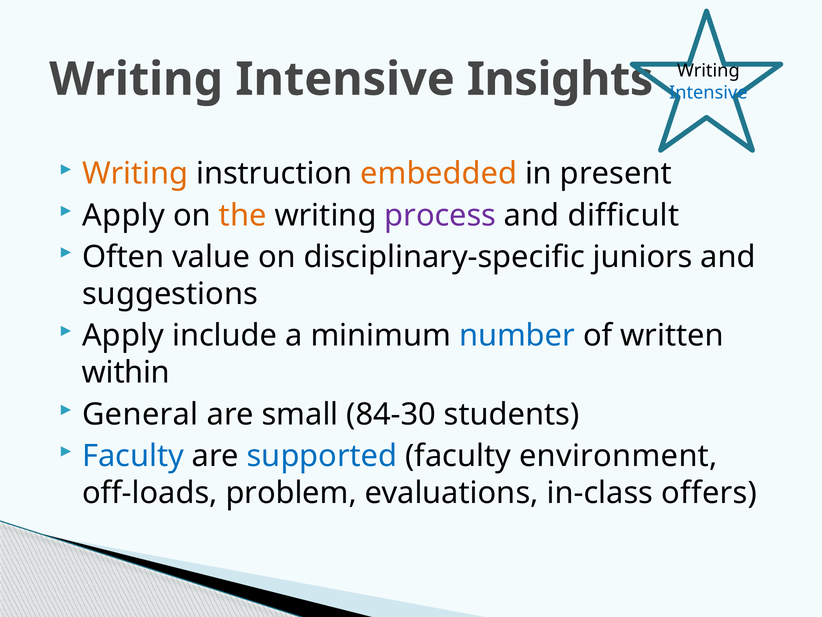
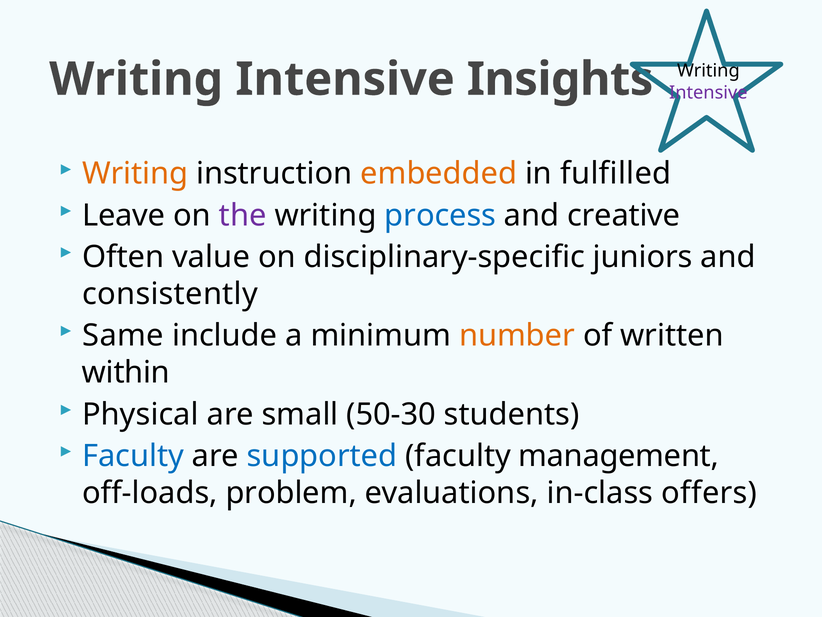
Intensive at (708, 93) colour: blue -> purple
present: present -> fulfilled
Apply at (123, 215): Apply -> Leave
the colour: orange -> purple
process colour: purple -> blue
difficult: difficult -> creative
suggestions: suggestions -> consistently
Apply at (123, 335): Apply -> Same
number colour: blue -> orange
General: General -> Physical
84-30: 84-30 -> 50-30
environment: environment -> management
